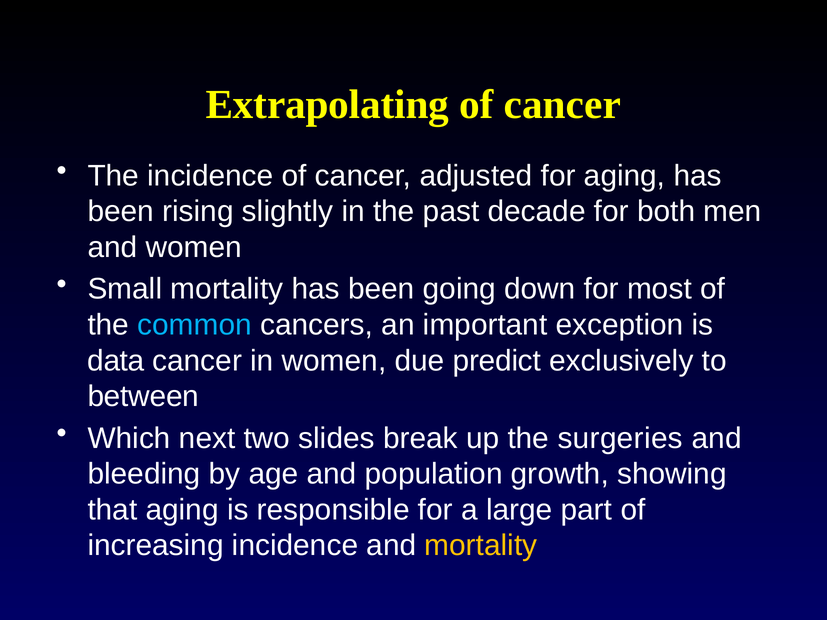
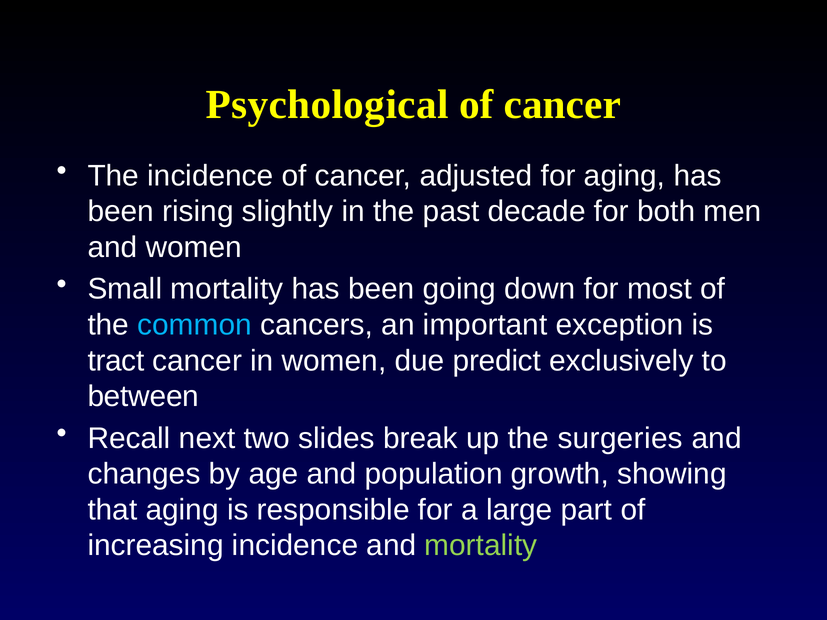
Extrapolating: Extrapolating -> Psychological
data: data -> tract
Which: Which -> Recall
bleeding: bleeding -> changes
mortality at (481, 546) colour: yellow -> light green
